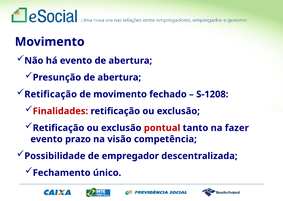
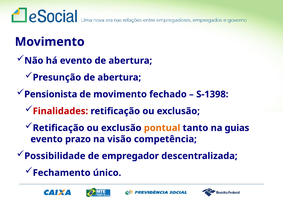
Retificação at (51, 94): Retificação -> Pensionista
S-1208: S-1208 -> S-1398
pontual colour: red -> orange
fazer: fazer -> guias
